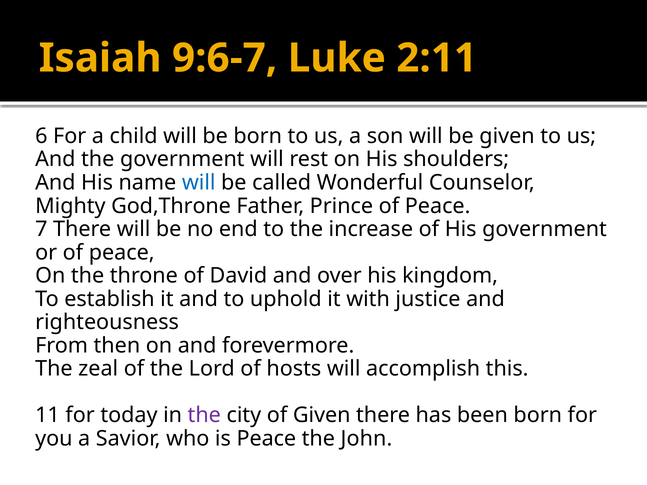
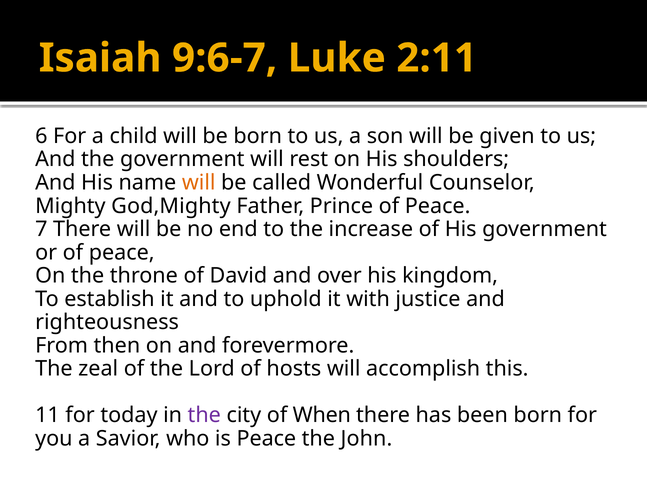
will at (199, 183) colour: blue -> orange
God,Throne: God,Throne -> God,Mighty
of Given: Given -> When
